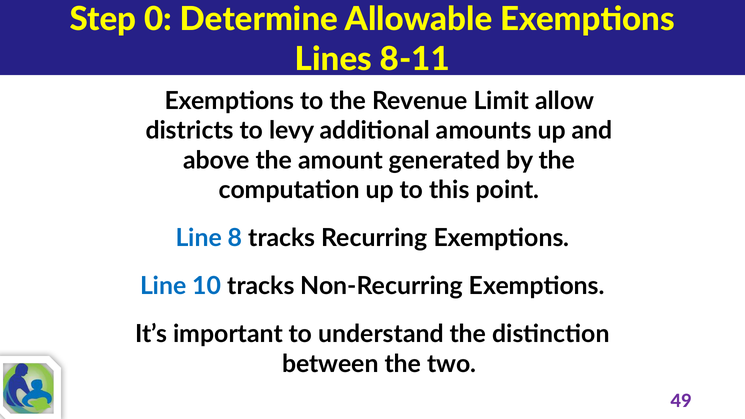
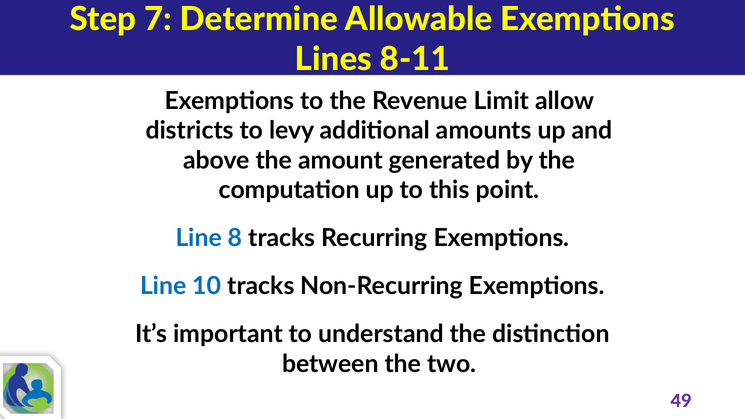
0: 0 -> 7
